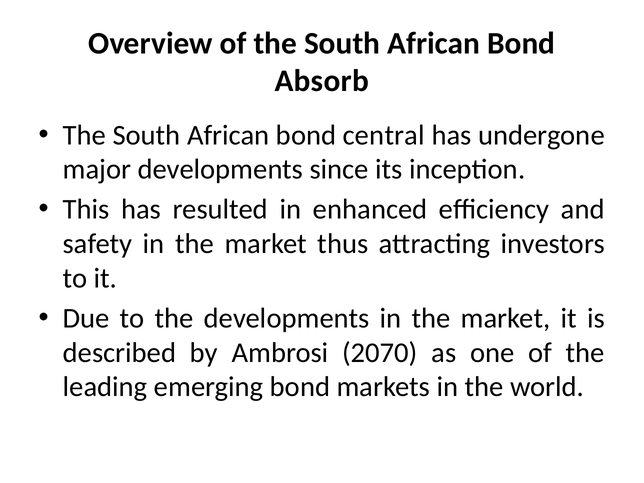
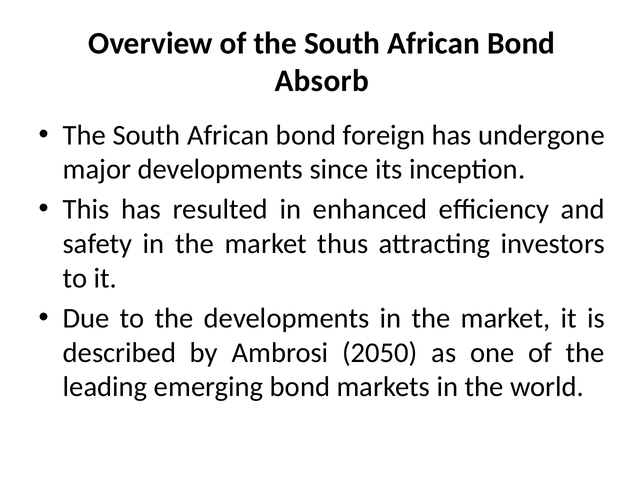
central: central -> foreign
2070: 2070 -> 2050
